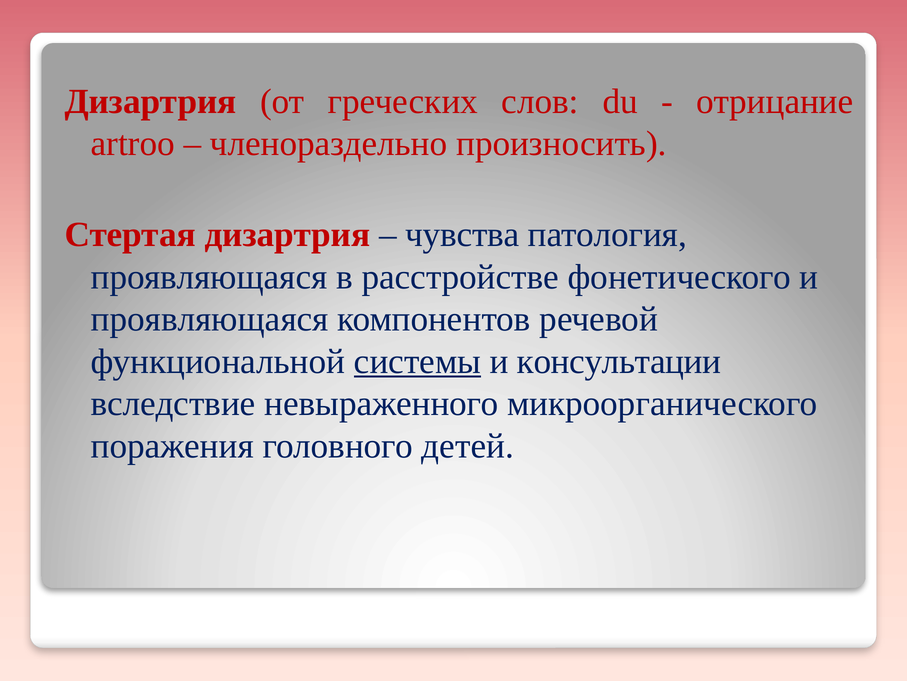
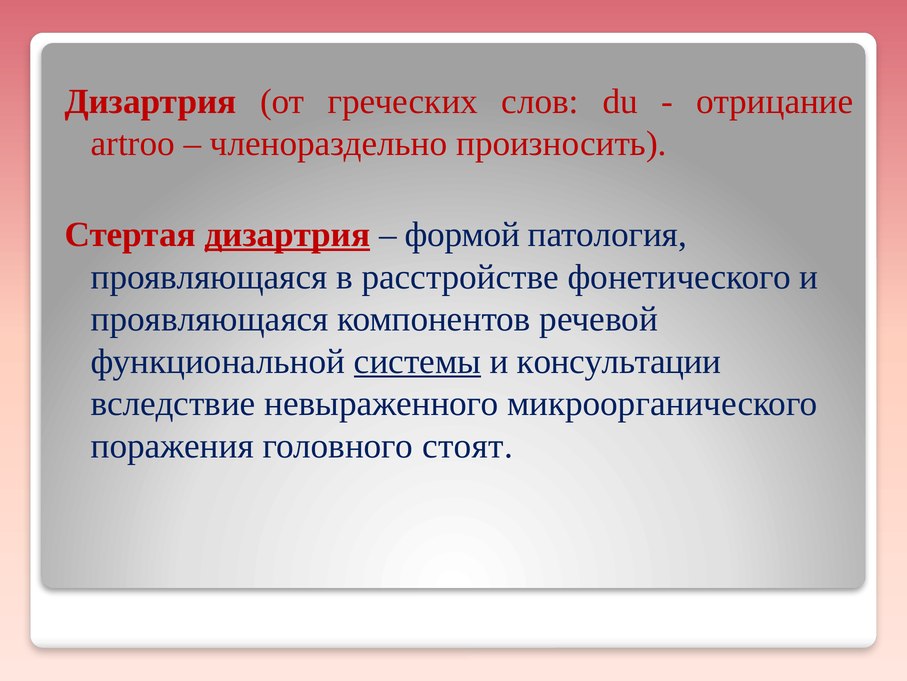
дизартрия at (287, 234) underline: none -> present
чувства: чувства -> формой
детей: детей -> стоят
